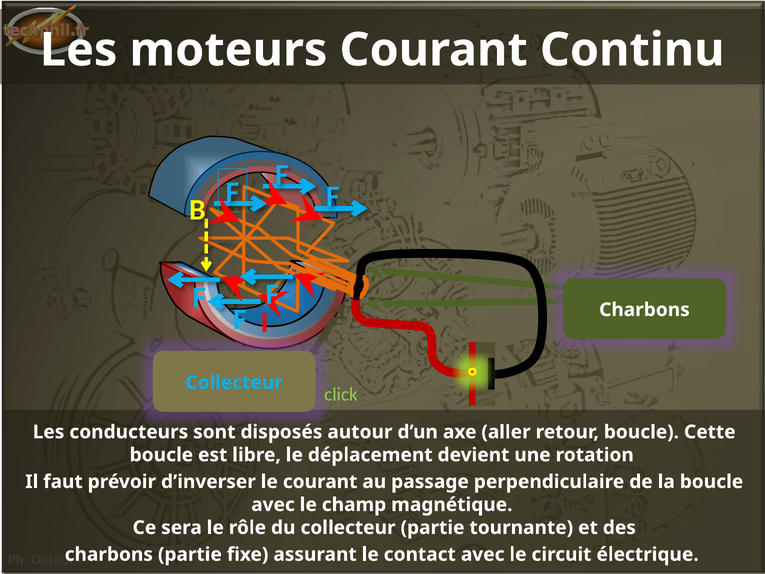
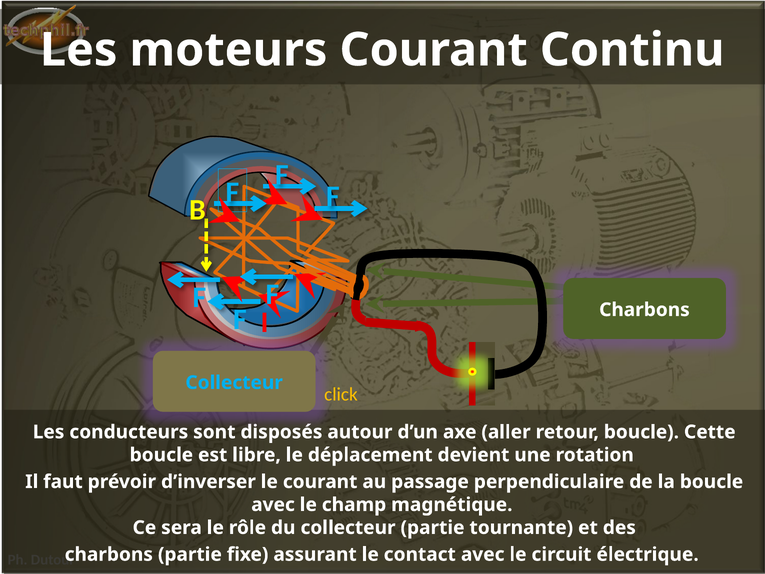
click colour: light green -> yellow
